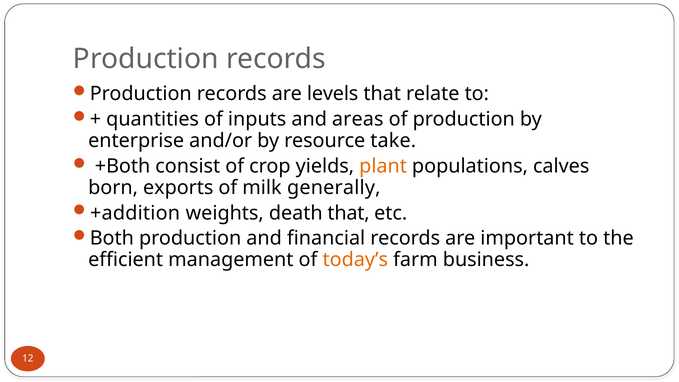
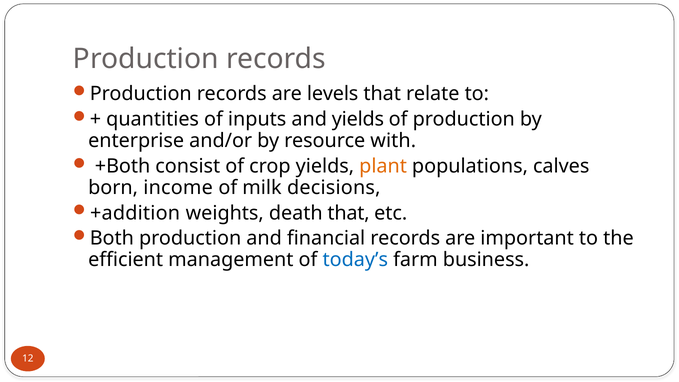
and areas: areas -> yields
take: take -> with
exports: exports -> income
generally: generally -> decisions
today’s colour: orange -> blue
